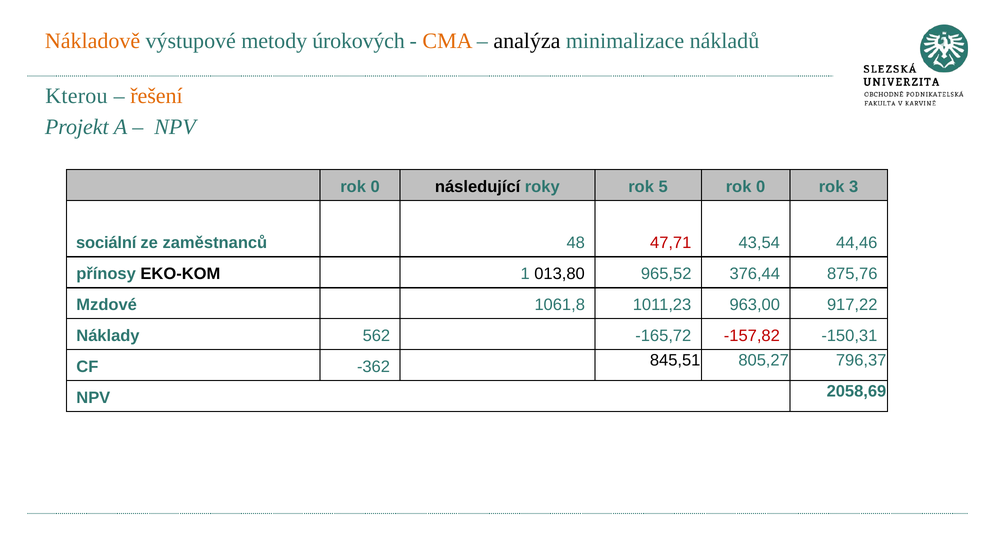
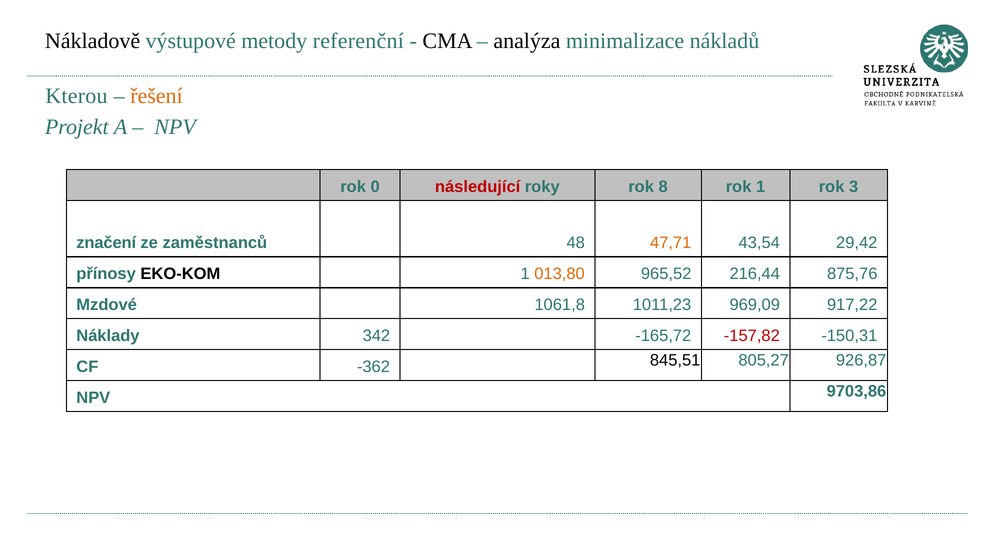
Nákladově colour: orange -> black
úrokových: úrokových -> referenční
CMA colour: orange -> black
následující colour: black -> red
5: 5 -> 8
0 at (761, 187): 0 -> 1
sociální: sociální -> značení
47,71 colour: red -> orange
44,46: 44,46 -> 29,42
013,80 colour: black -> orange
376,44: 376,44 -> 216,44
963,00: 963,00 -> 969,09
562: 562 -> 342
796,37: 796,37 -> 926,87
2058,69: 2058,69 -> 9703,86
